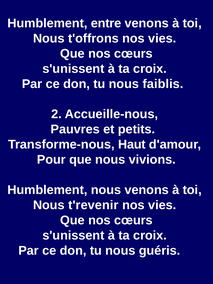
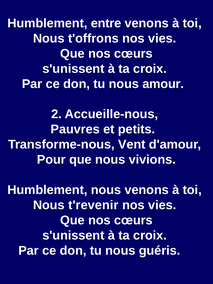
faiblis: faiblis -> amour
Haut: Haut -> Vent
